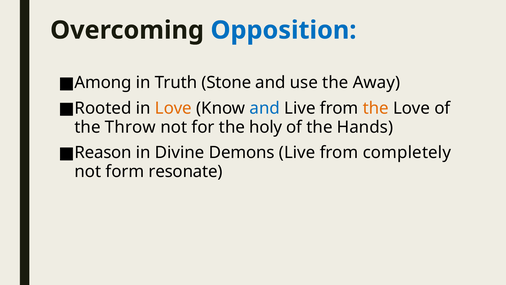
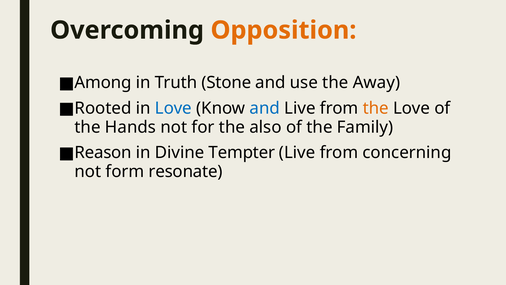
Opposition colour: blue -> orange
Love at (173, 108) colour: orange -> blue
Throw: Throw -> Hands
holy: holy -> also
Hands: Hands -> Family
Demons: Demons -> Tempter
completely: completely -> concerning
